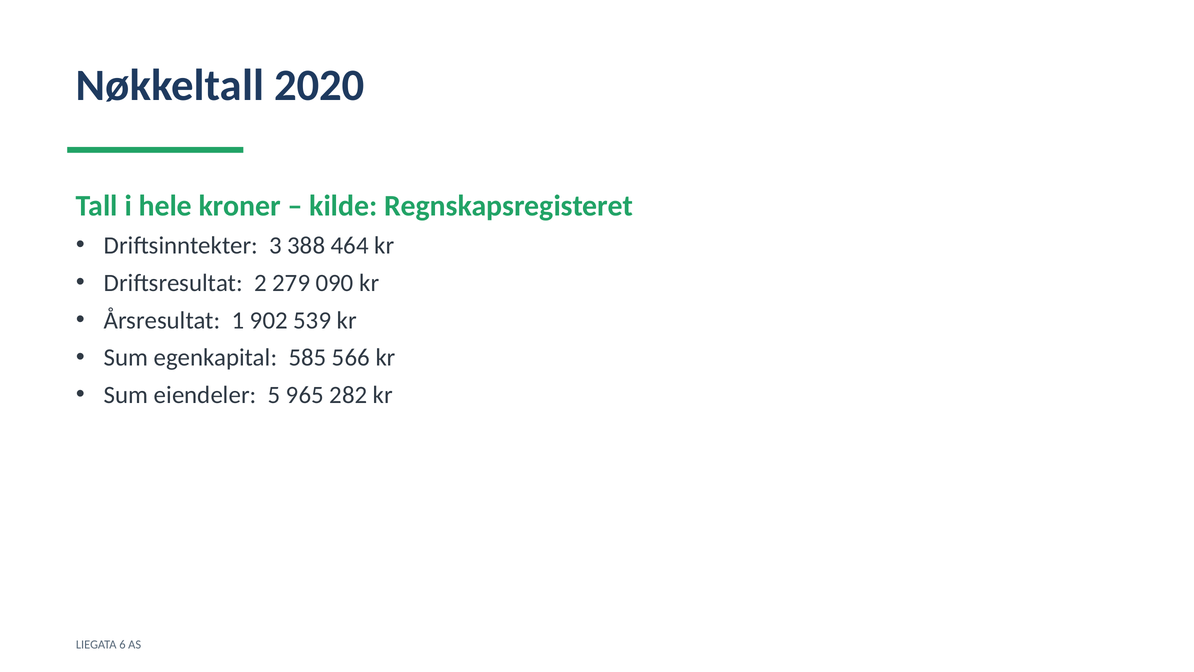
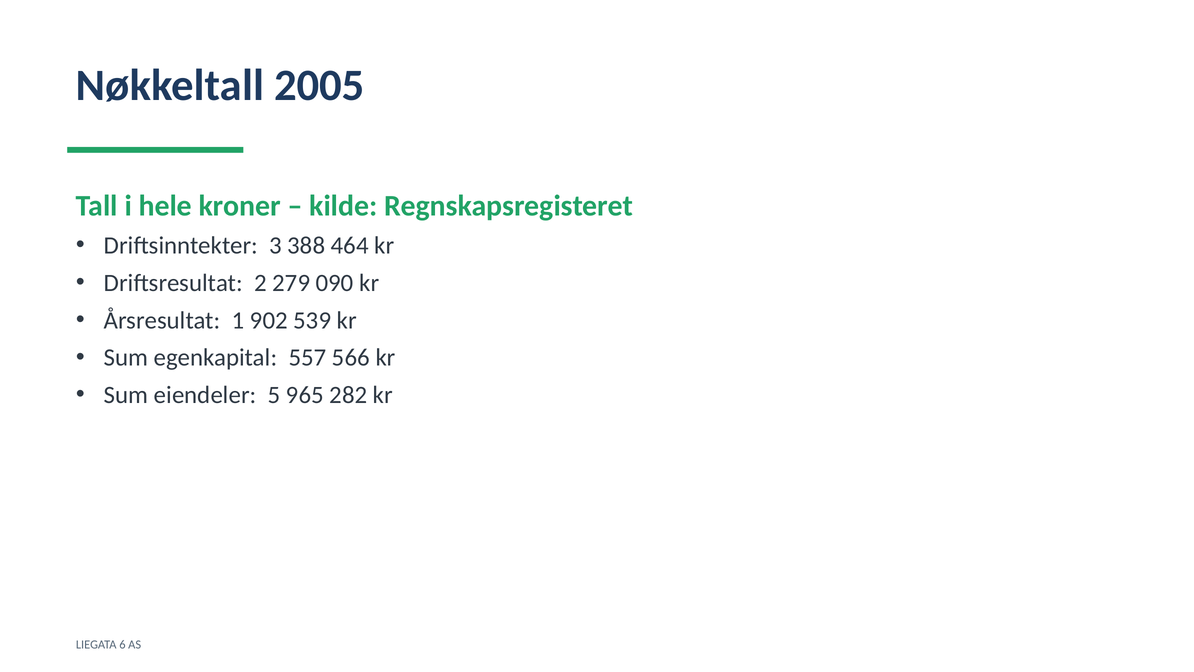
2020: 2020 -> 2005
585: 585 -> 557
